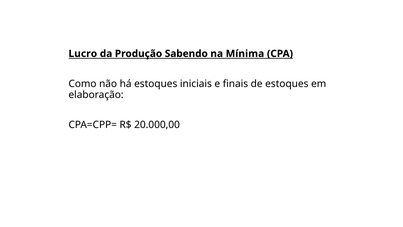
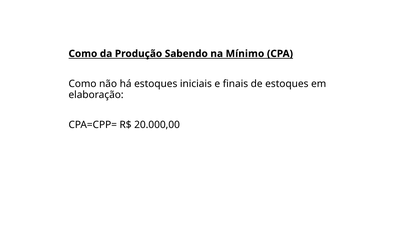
Lucro at (83, 54): Lucro -> Como
Mínima: Mínima -> Mínimo
